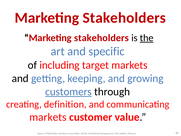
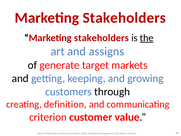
specific: specific -> assigns
including: including -> generate
customers underline: present -> none
markets at (48, 117): markets -> criterion
